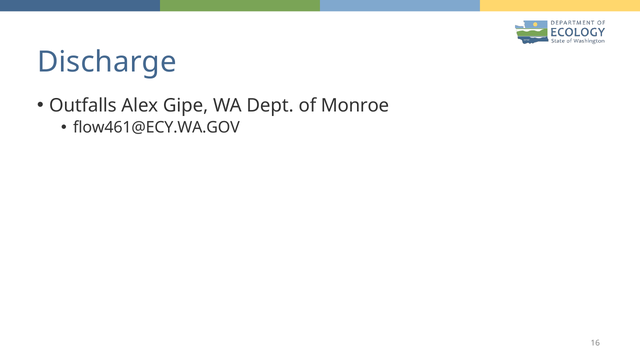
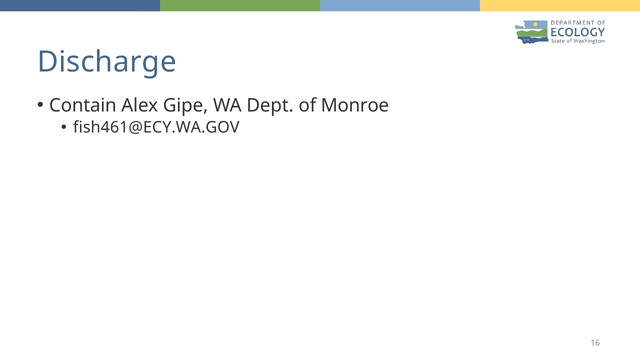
Outfalls: Outfalls -> Contain
flow461@ECY.WA.GOV: flow461@ECY.WA.GOV -> fish461@ECY.WA.GOV
